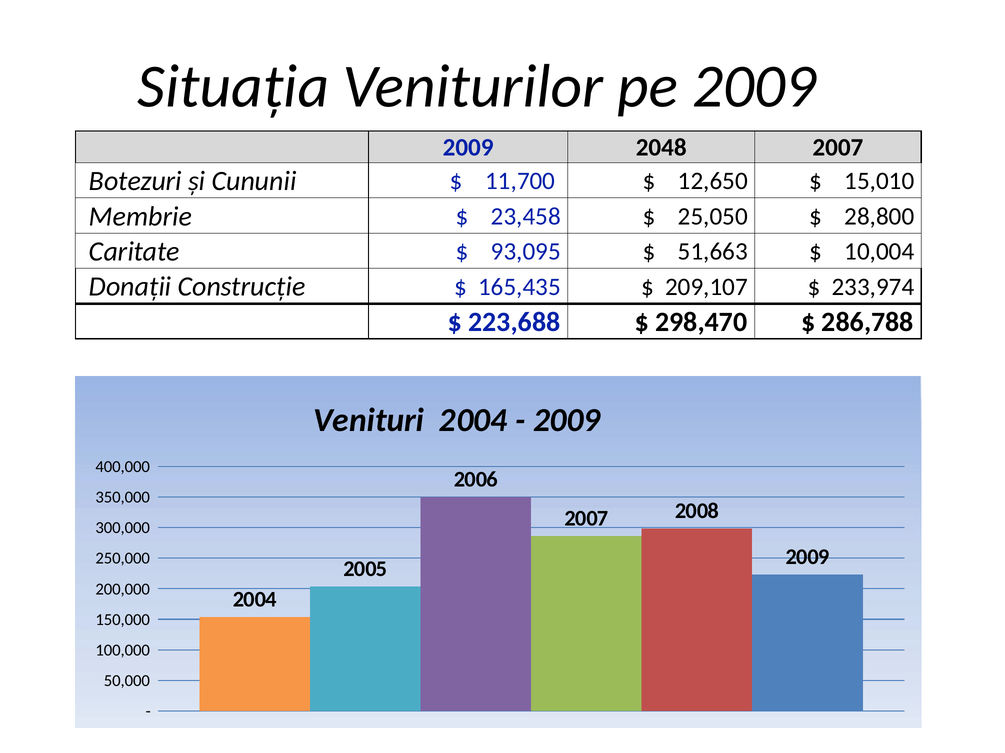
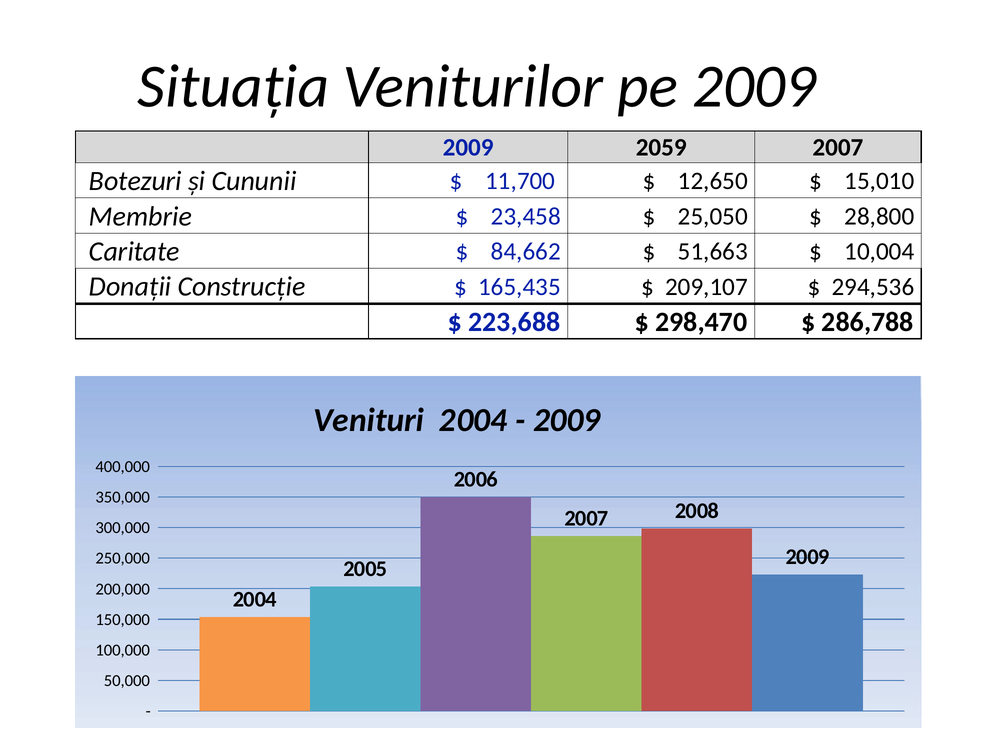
2048: 2048 -> 2059
93,095: 93,095 -> 84,662
233,974: 233,974 -> 294,536
